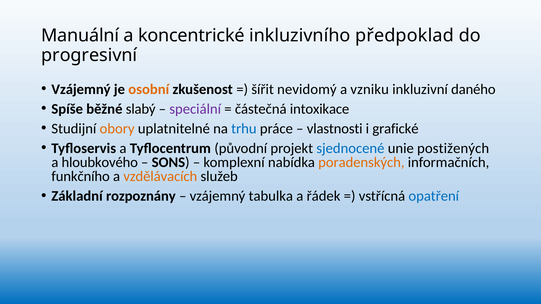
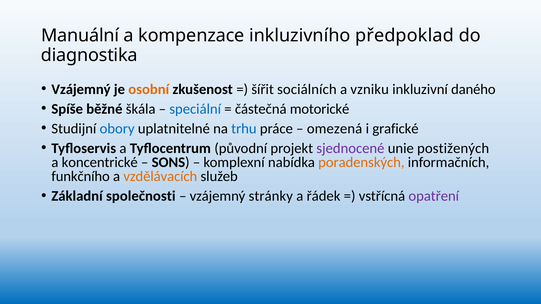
koncentrické: koncentrické -> kompenzace
progresivní: progresivní -> diagnostika
nevidomý: nevidomý -> sociálních
slabý: slabý -> škála
speciální colour: purple -> blue
intoxikace: intoxikace -> motorické
obory colour: orange -> blue
vlastnosti: vlastnosti -> omezená
sjednocené colour: blue -> purple
hloubkového: hloubkového -> koncentrické
rozpoznány: rozpoznány -> společnosti
tabulka: tabulka -> stránky
opatření colour: blue -> purple
